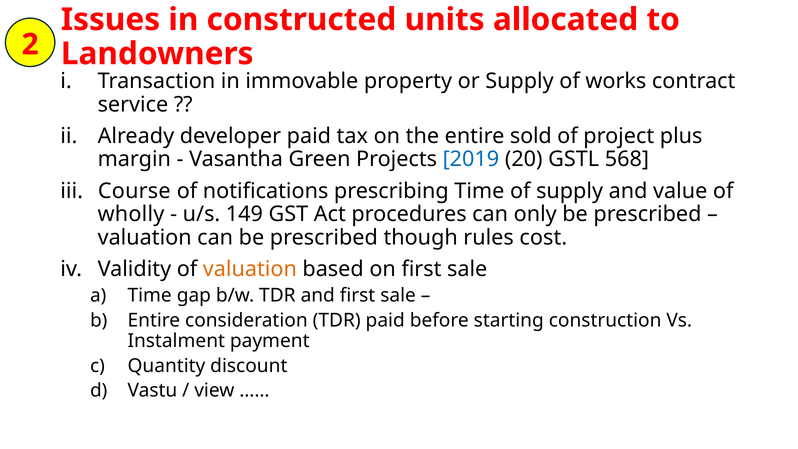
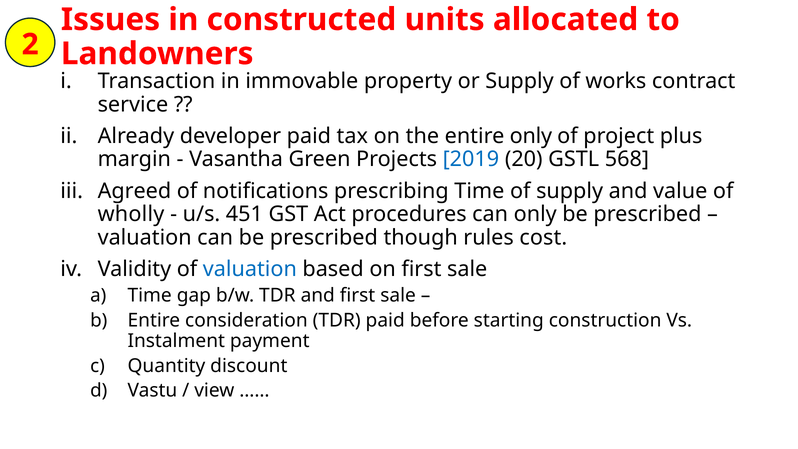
entire sold: sold -> only
Course: Course -> Agreed
149: 149 -> 451
valuation at (250, 269) colour: orange -> blue
